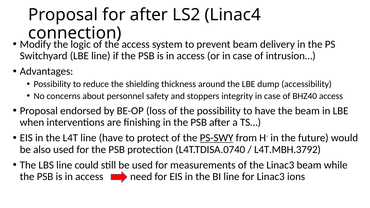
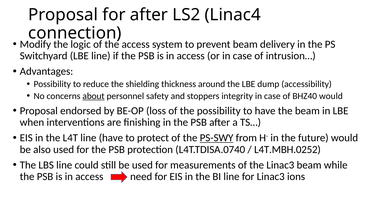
about underline: none -> present
BHZ40 access: access -> would
L4T.MBH.3792: L4T.MBH.3792 -> L4T.MBH.0252
